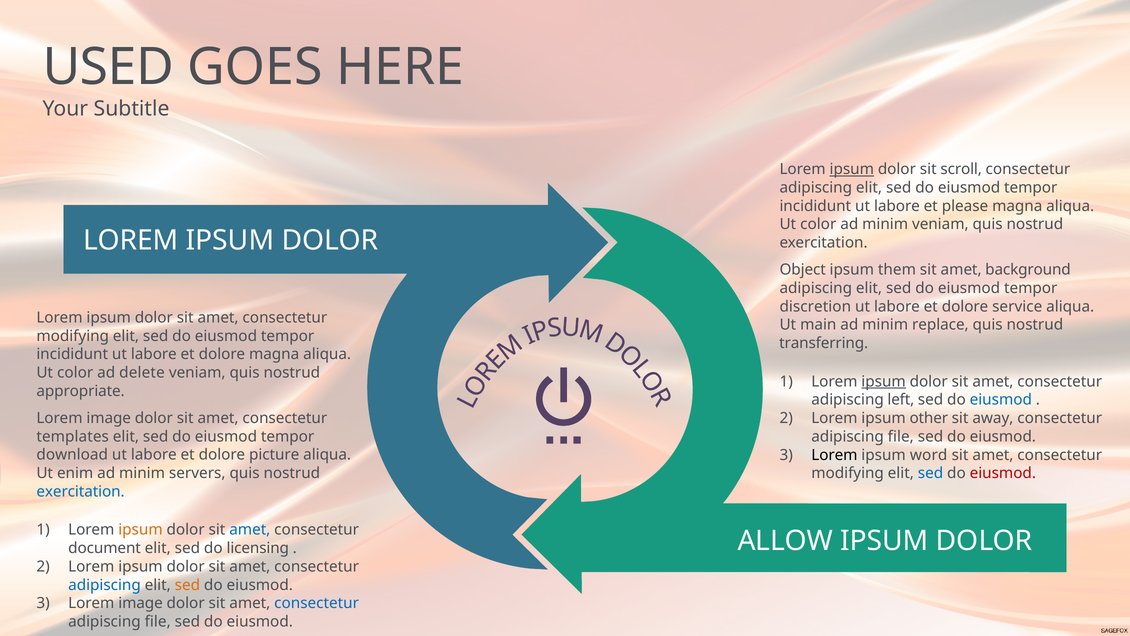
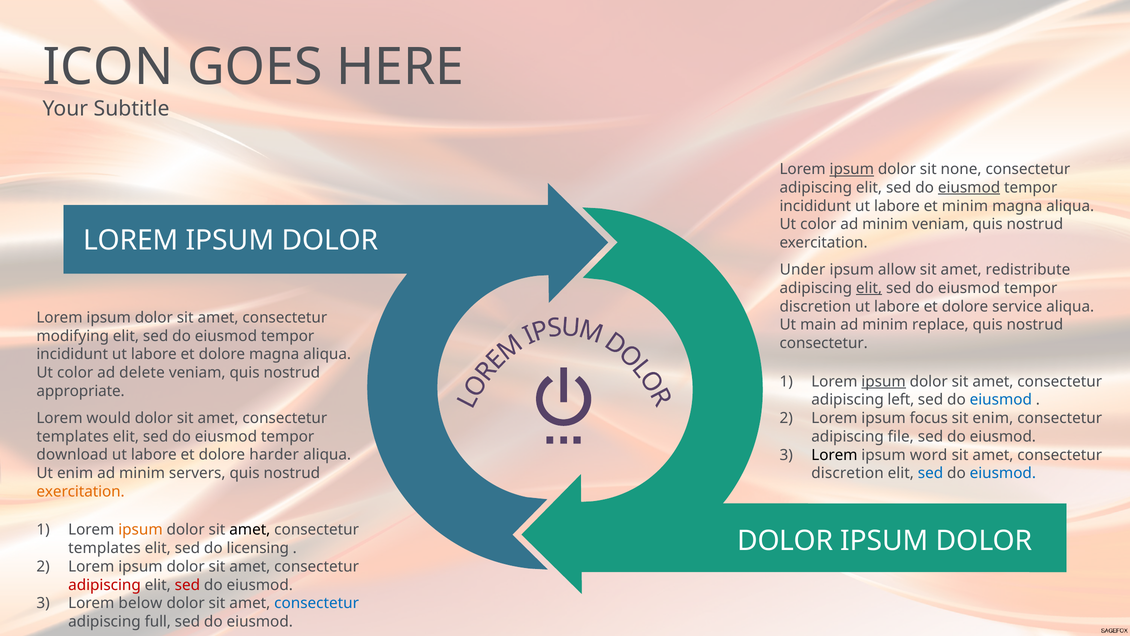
USED: USED -> ICON
scroll: scroll -> none
eiusmod at (969, 187) underline: none -> present
et please: please -> minim
Object: Object -> Under
them: them -> allow
background: background -> redistribute
elit at (869, 288) underline: none -> present
transferring at (824, 343): transferring -> consectetur
image at (109, 418): image -> would
other: other -> focus
sit away: away -> enim
picture: picture -> harder
modifying at (848, 473): modifying -> discretion
eiusmod at (1003, 473) colour: red -> blue
exercitation at (81, 491) colour: blue -> orange
amet at (250, 530) colour: blue -> black
ALLOW at (785, 540): ALLOW -> DOLOR
document at (105, 548): document -> templates
adipiscing at (105, 585) colour: blue -> red
sed at (187, 585) colour: orange -> red
image at (141, 603): image -> below
file at (158, 621): file -> full
